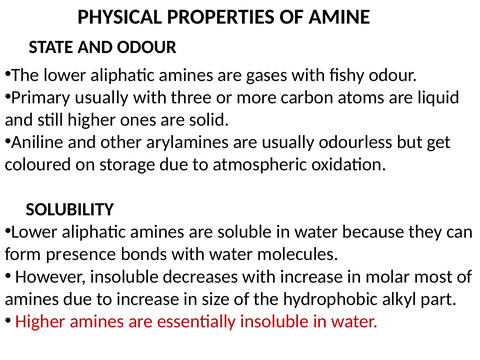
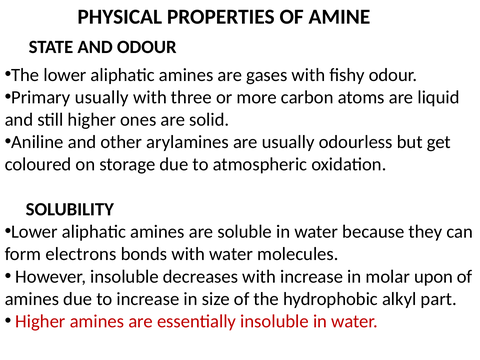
presence: presence -> electrons
most: most -> upon
